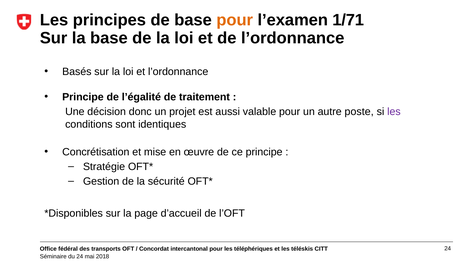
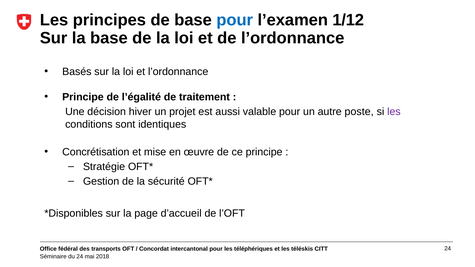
pour at (235, 20) colour: orange -> blue
1/71: 1/71 -> 1/12
donc: donc -> hiver
